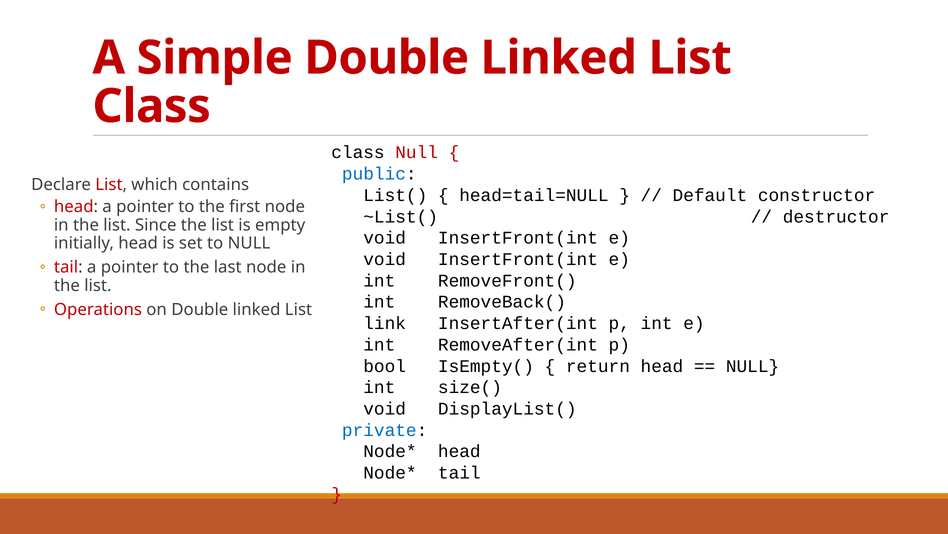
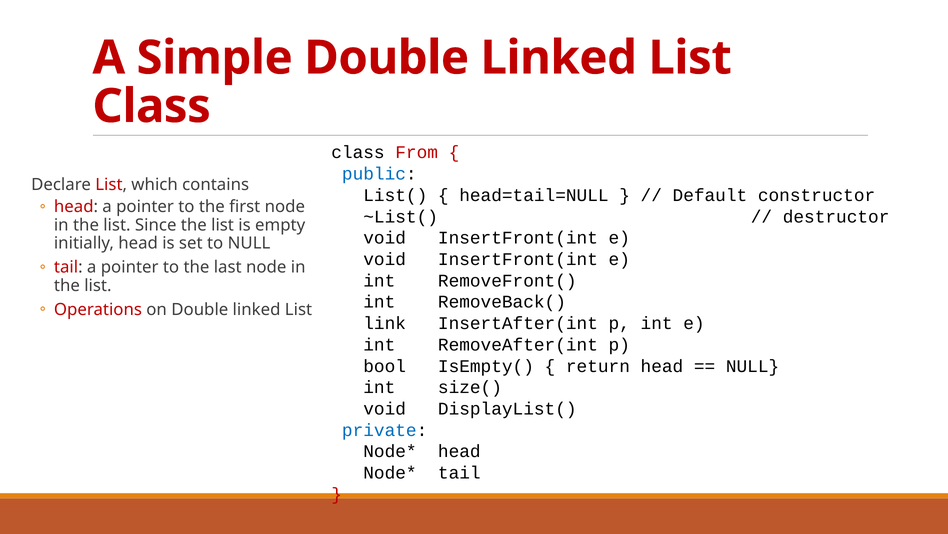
class Null: Null -> From
